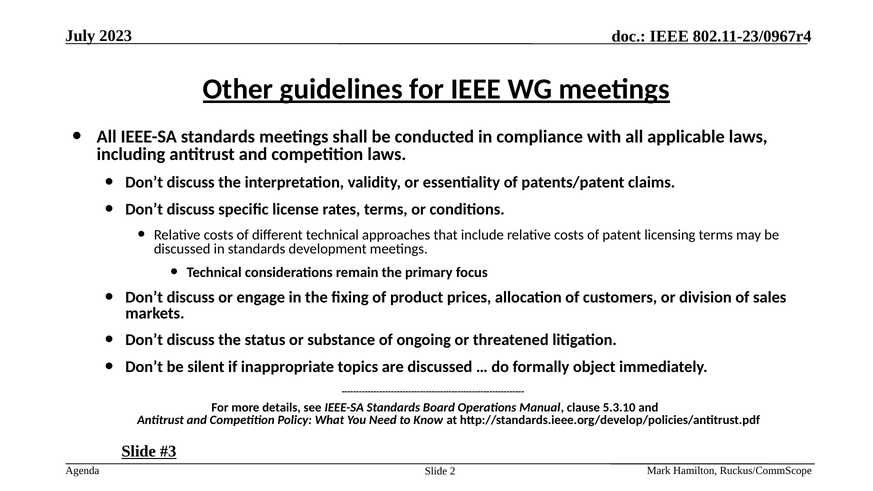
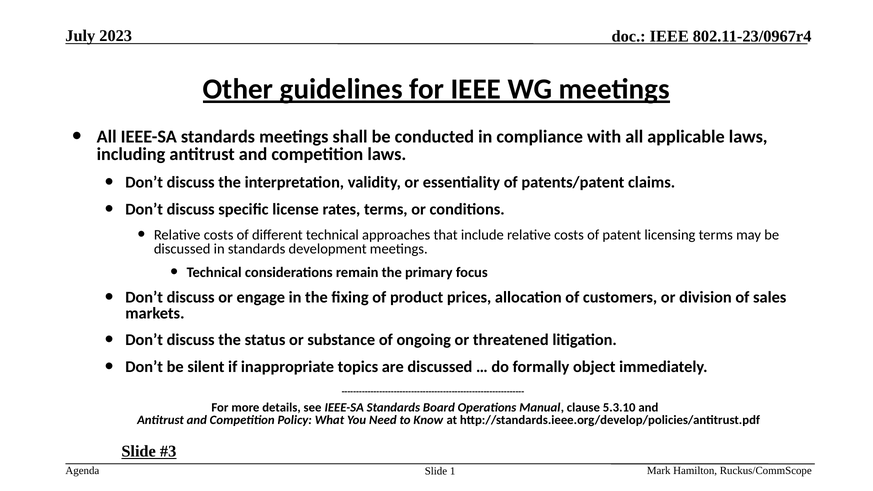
2: 2 -> 1
